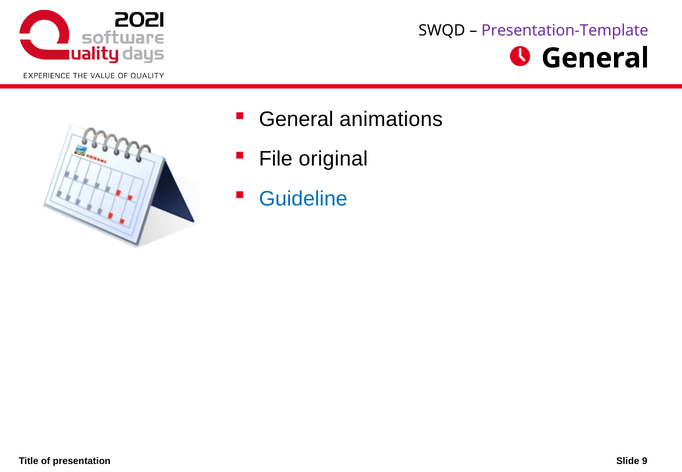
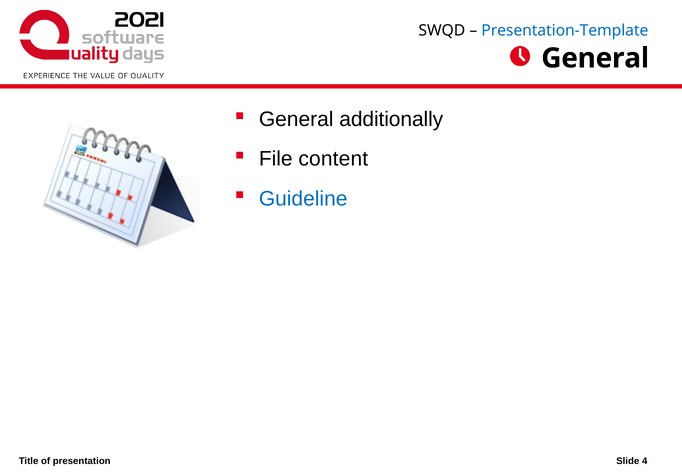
Presentation-Template colour: purple -> blue
animations: animations -> additionally
original: original -> content
9: 9 -> 4
